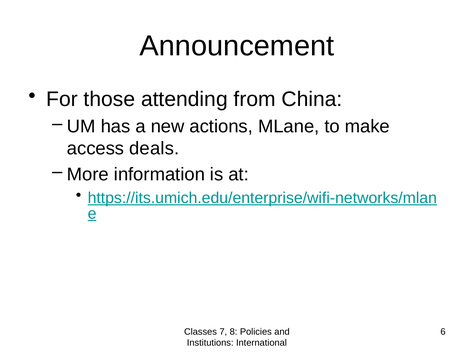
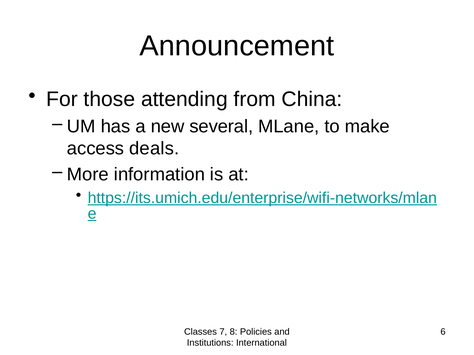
actions: actions -> several
